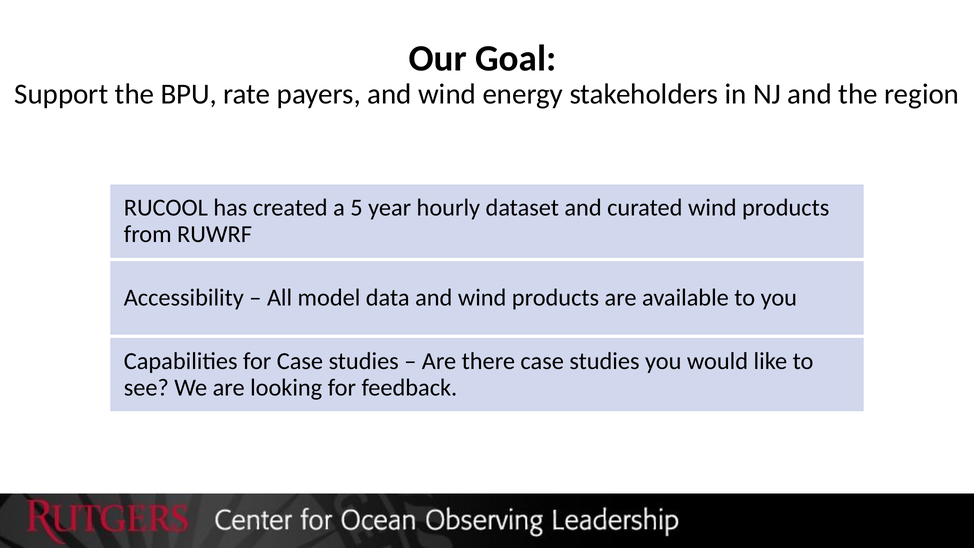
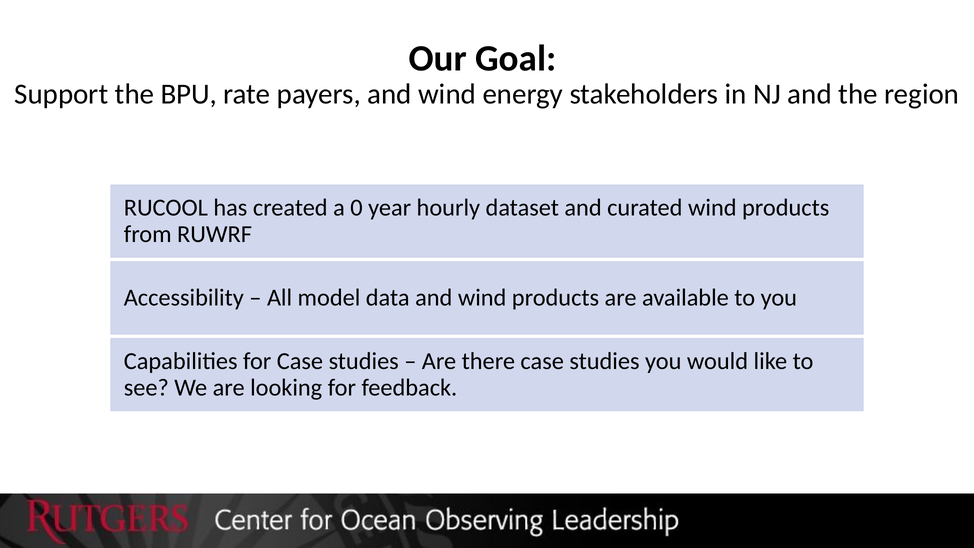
5: 5 -> 0
